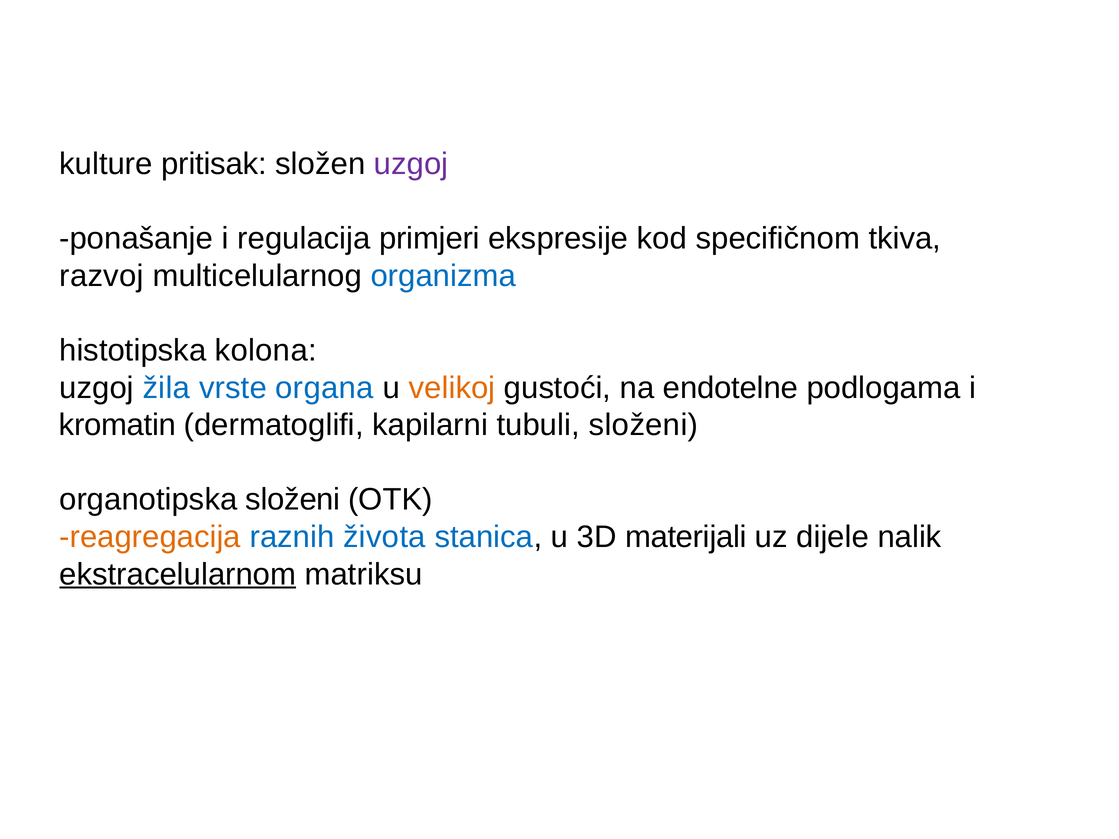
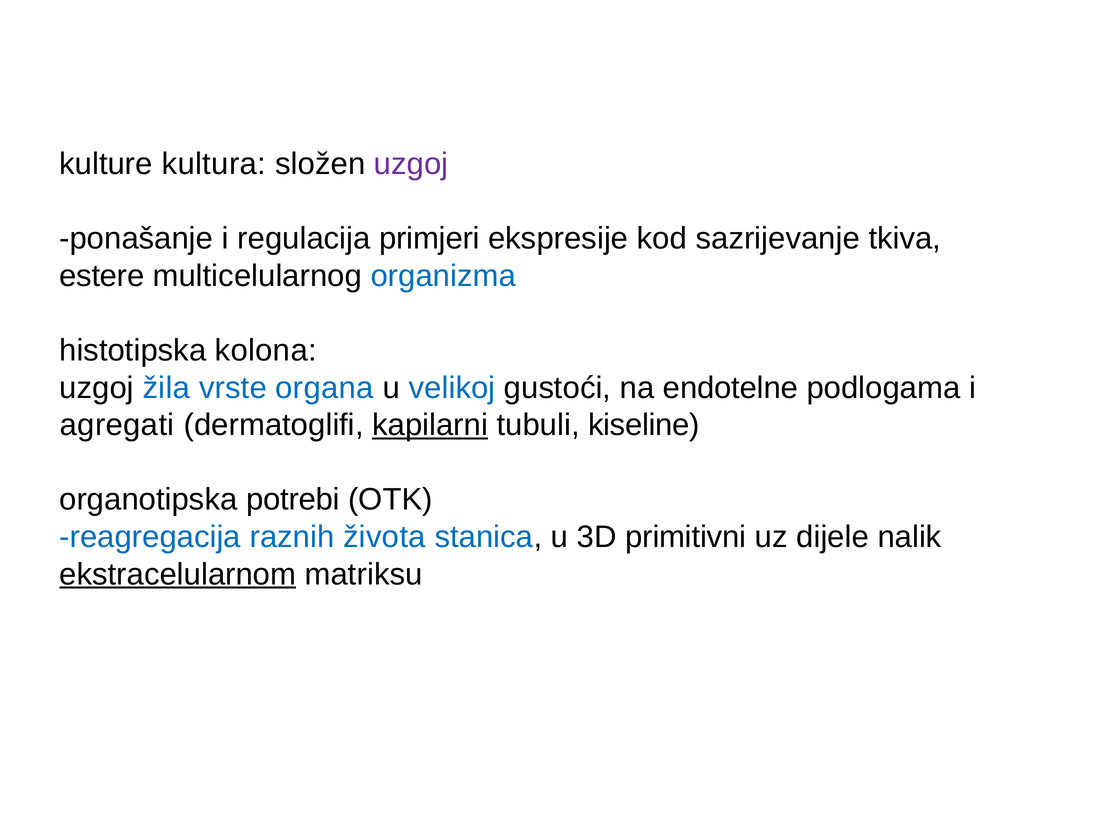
pritisak: pritisak -> kultura
specifičnom: specifičnom -> sazrijevanje
razvoj: razvoj -> estere
velikoj colour: orange -> blue
kromatin: kromatin -> agregati
kapilarni underline: none -> present
tubuli složeni: složeni -> kiseline
organotipska složeni: složeni -> potrebi
reagregacija colour: orange -> blue
materijali: materijali -> primitivni
